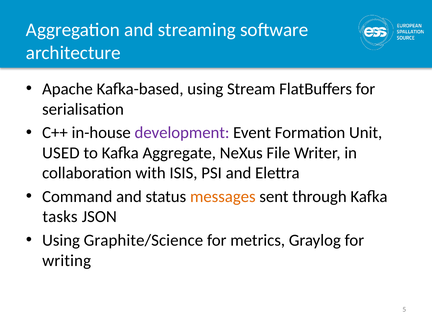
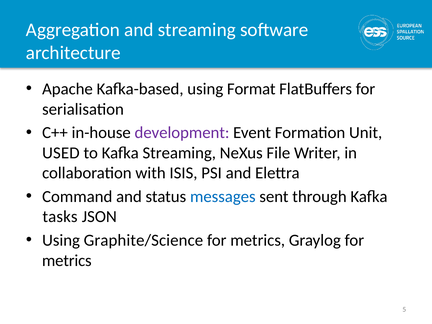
Stream: Stream -> Format
Kafka Aggregate: Aggregate -> Streaming
messages colour: orange -> blue
writing at (67, 260): writing -> metrics
